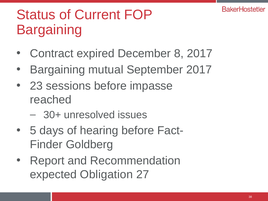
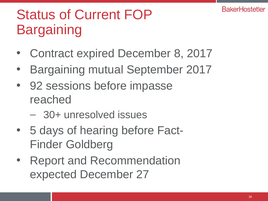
23: 23 -> 92
expected Obligation: Obligation -> December
